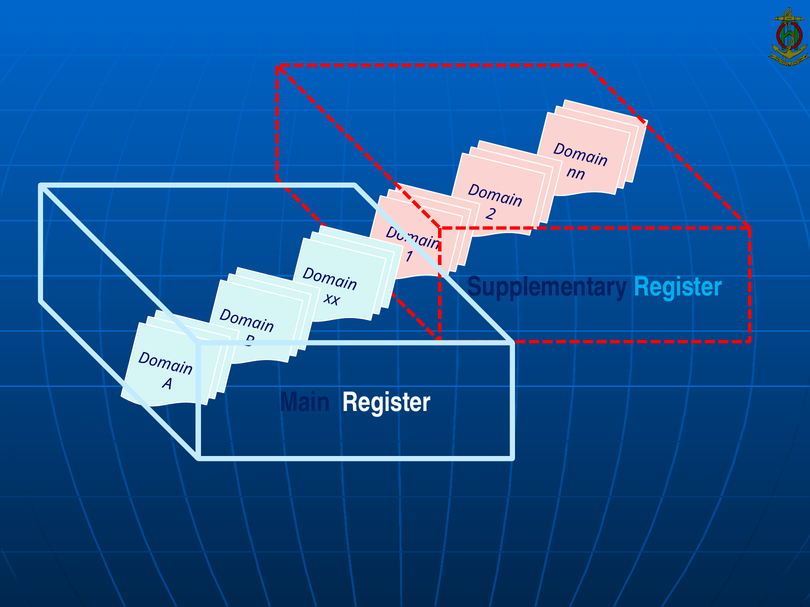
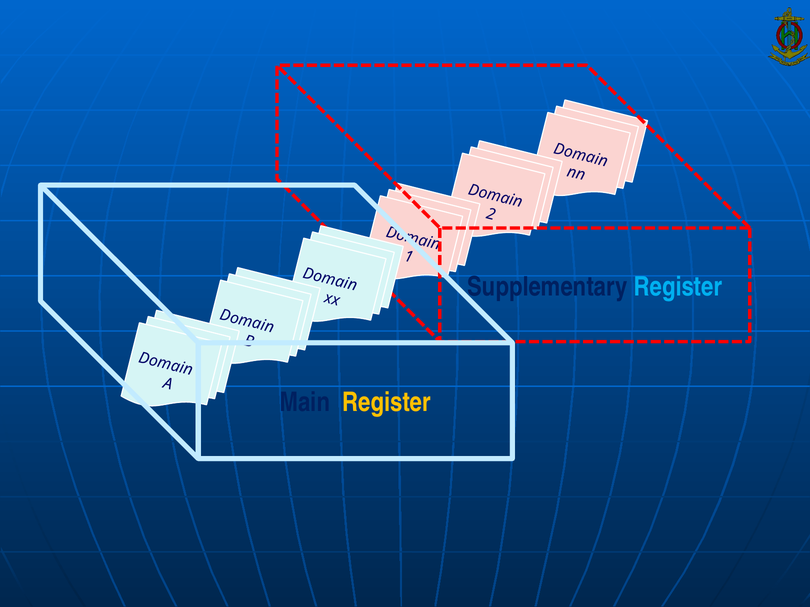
Register at (387, 403) colour: white -> yellow
